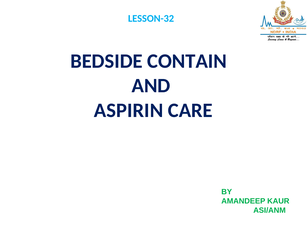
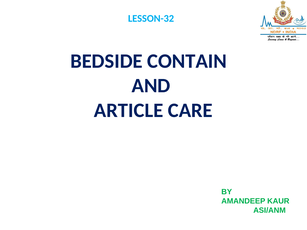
ASPIRIN: ASPIRIN -> ARTICLE
